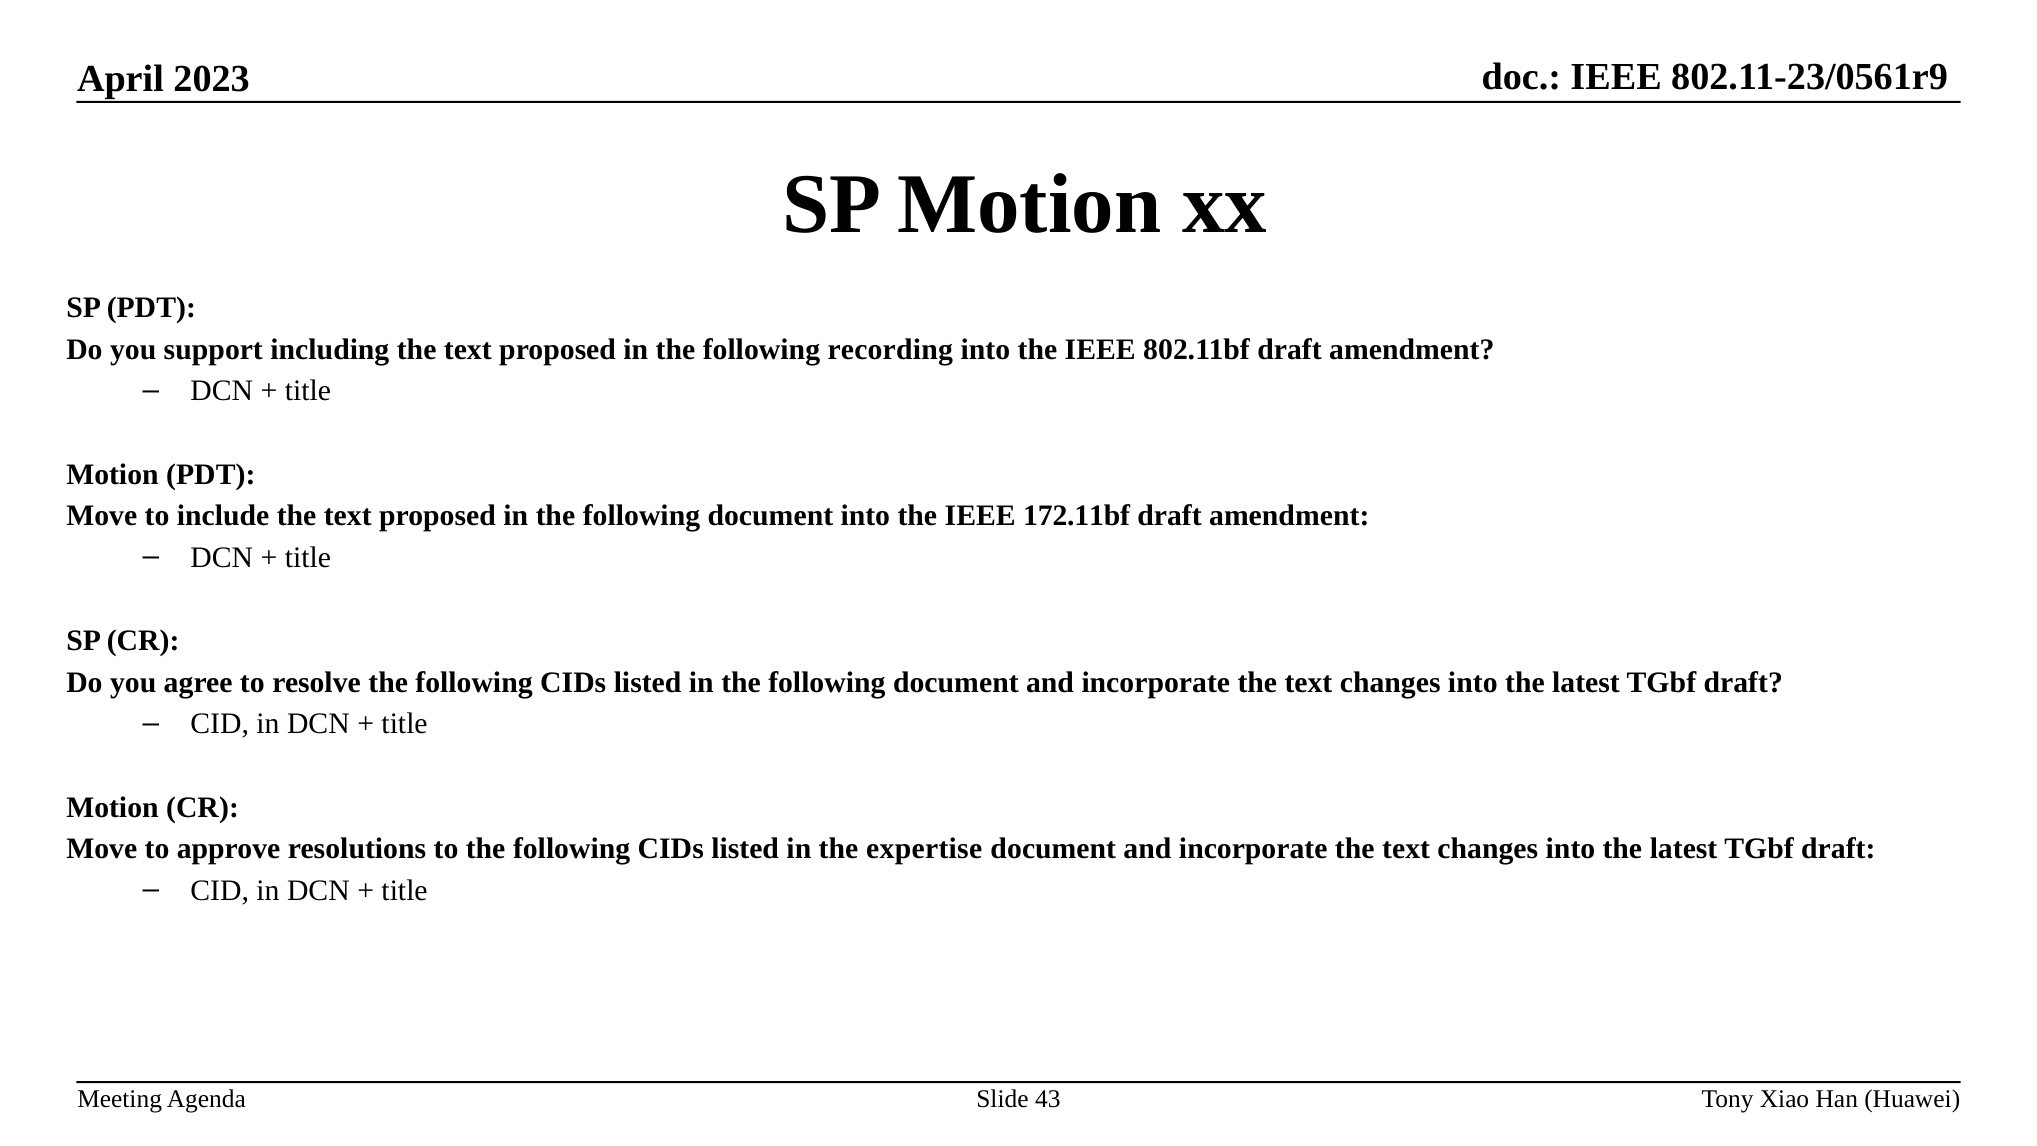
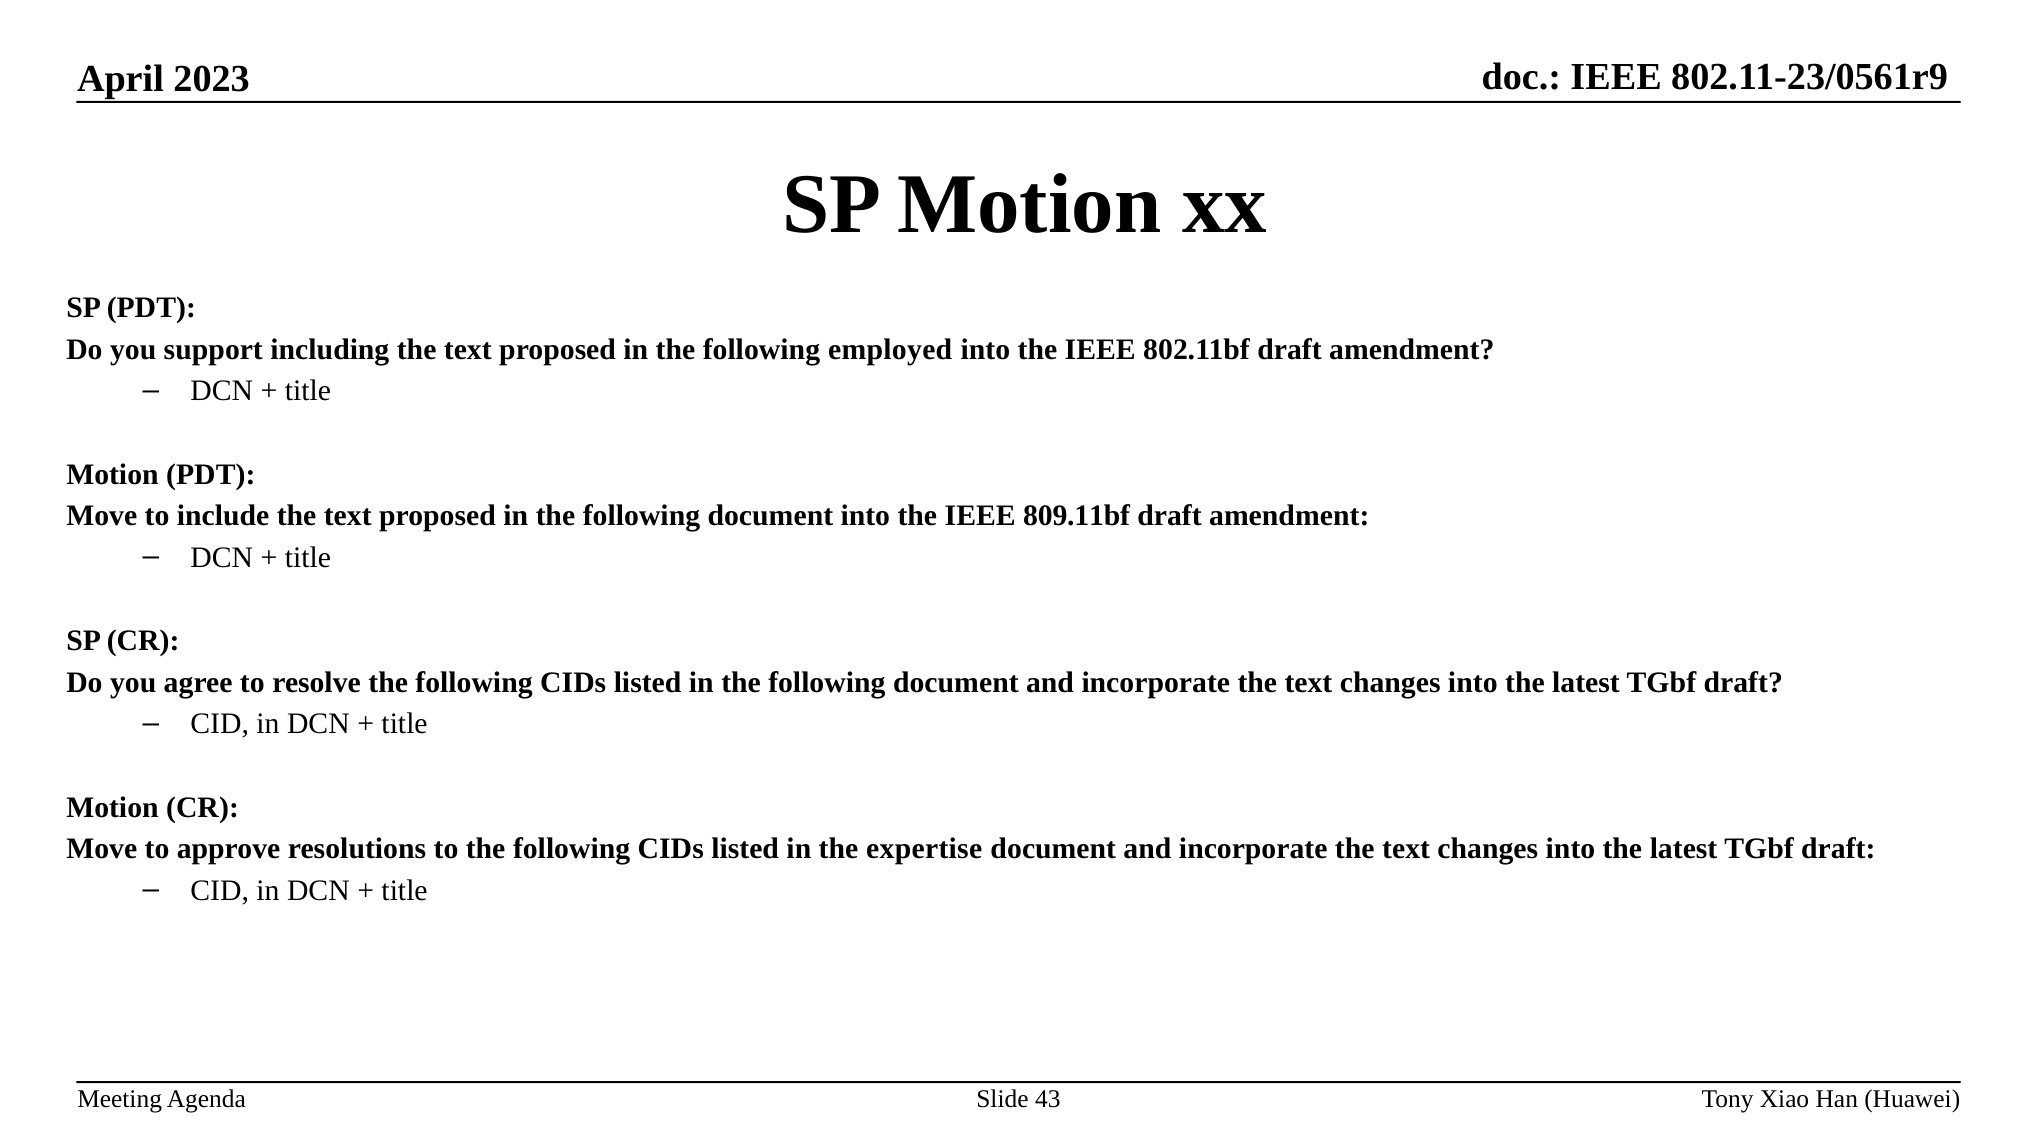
recording: recording -> employed
172.11bf: 172.11bf -> 809.11bf
